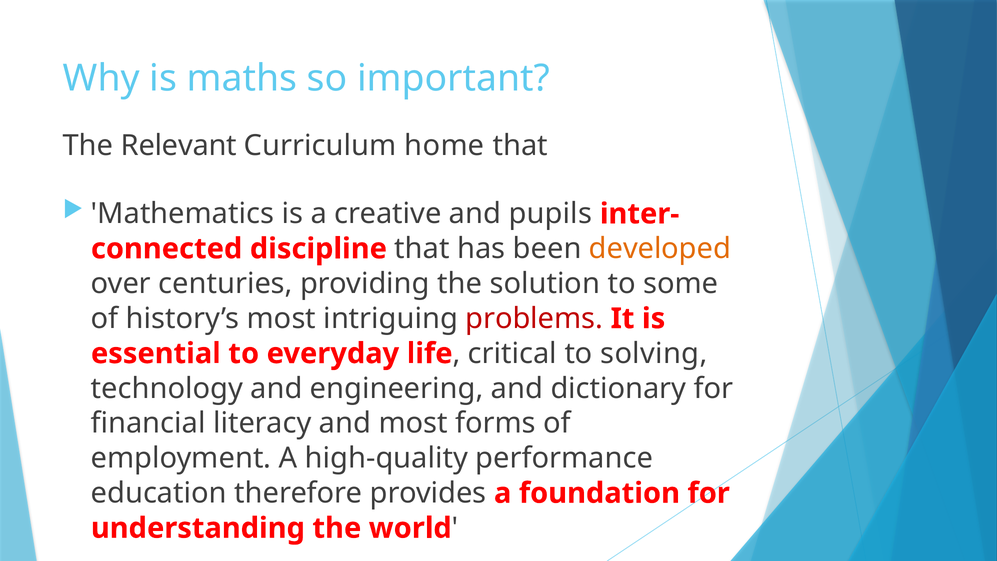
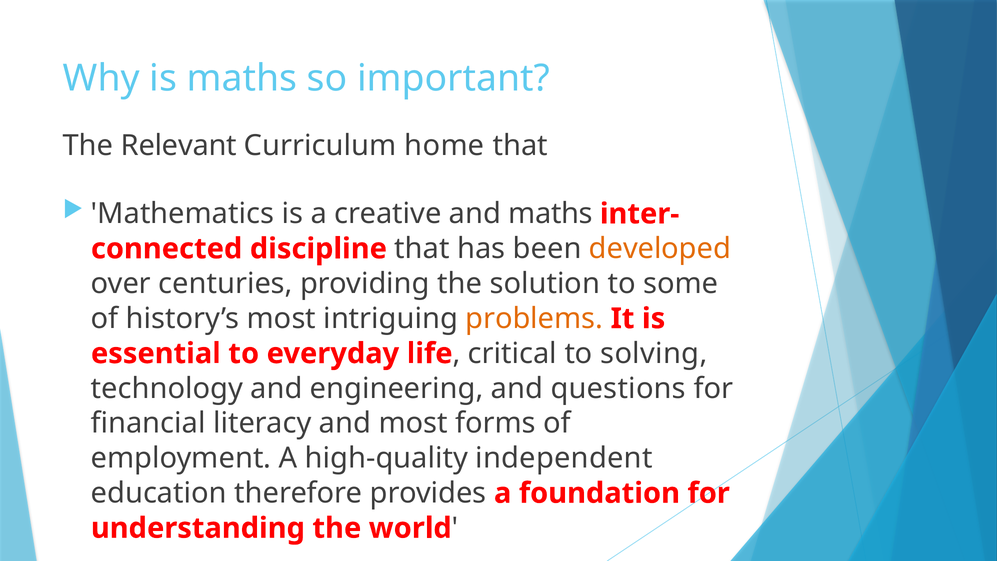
and pupils: pupils -> maths
problems colour: red -> orange
dictionary: dictionary -> questions
performance: performance -> independent
